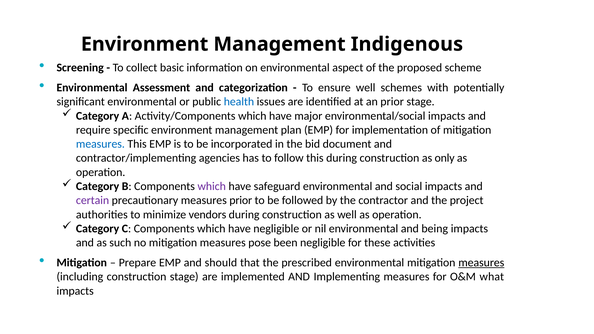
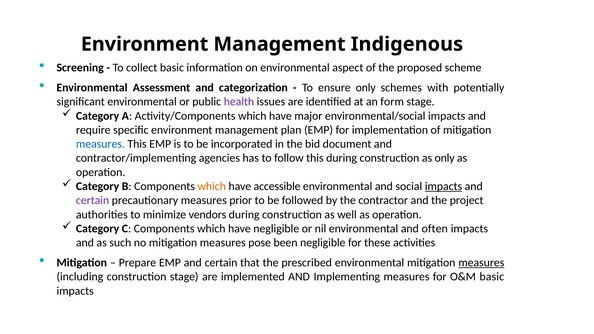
ensure well: well -> only
health colour: blue -> purple
an prior: prior -> form
which at (212, 186) colour: purple -> orange
safeguard: safeguard -> accessible
impacts at (443, 186) underline: none -> present
being: being -> often
EMP and should: should -> certain
O&M what: what -> basic
